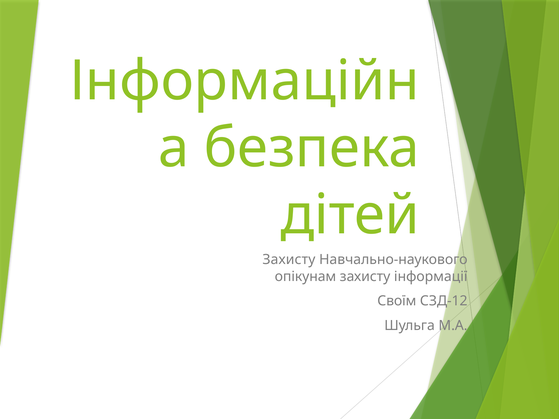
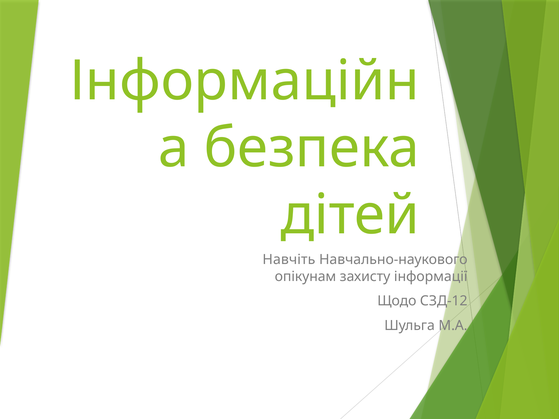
Захисту at (289, 260): Захисту -> Навчіть
Своїм: Своїм -> Щодо
